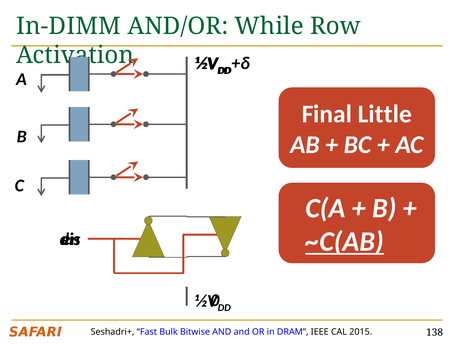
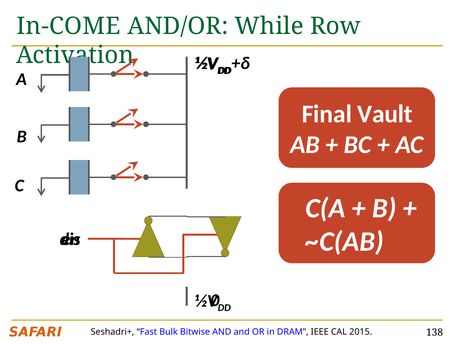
In-DIMM: In-DIMM -> In-COME
Little: Little -> Vault
~C(AB underline: present -> none
